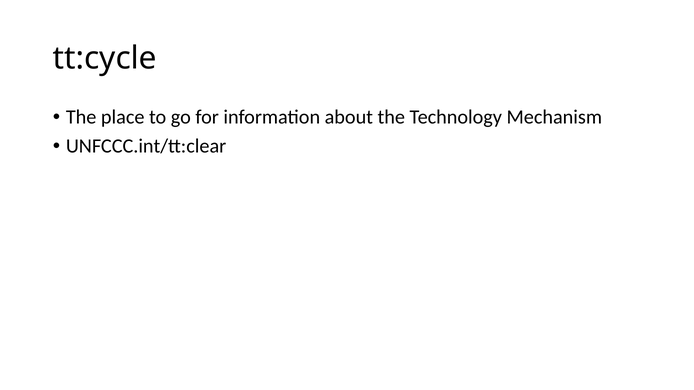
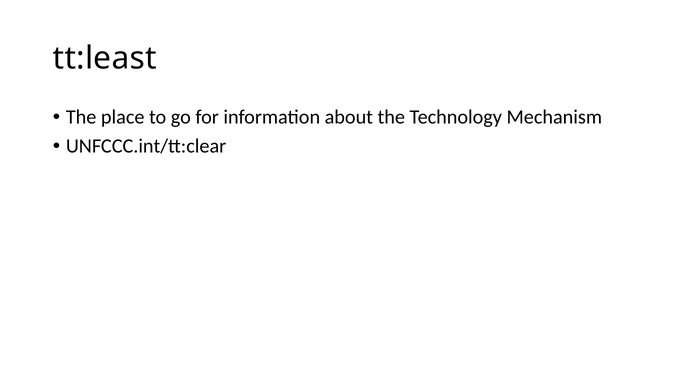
tt:cycle: tt:cycle -> tt:least
